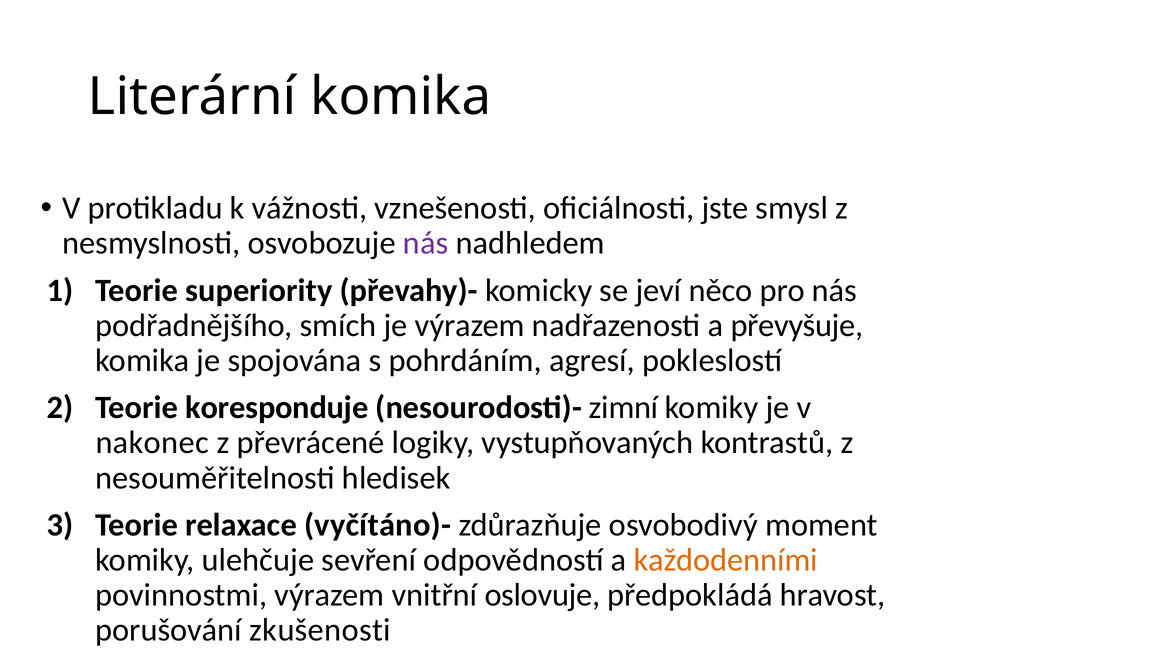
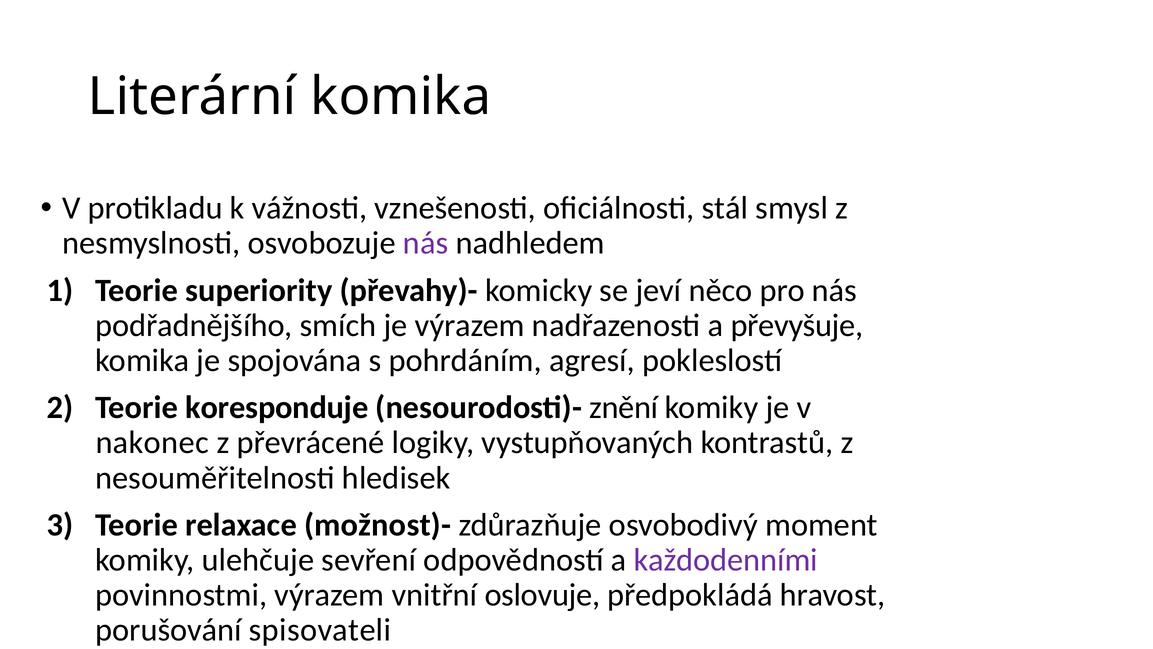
jste: jste -> stál
zimní: zimní -> znění
vyčítáno)-: vyčítáno)- -> možnost)-
každodenními colour: orange -> purple
zkušenosti: zkušenosti -> spisovateli
